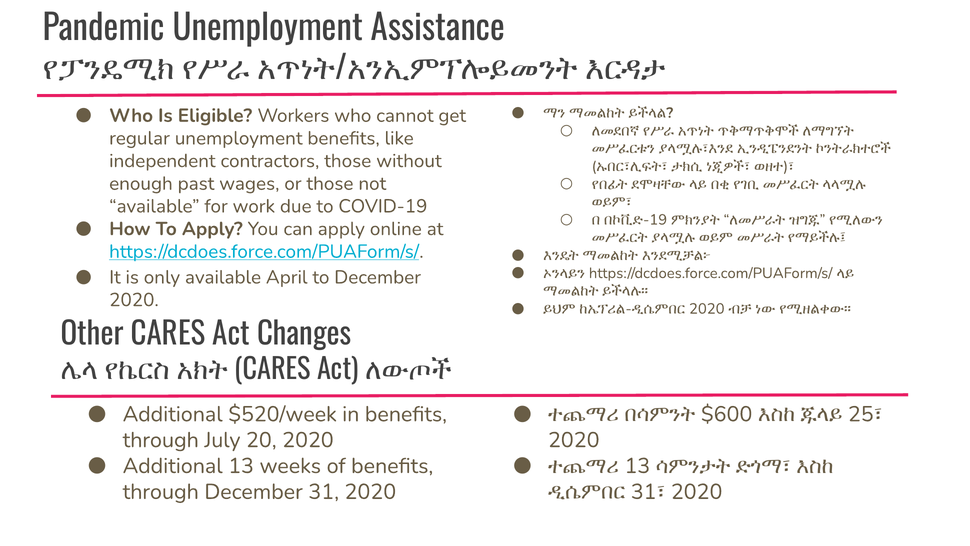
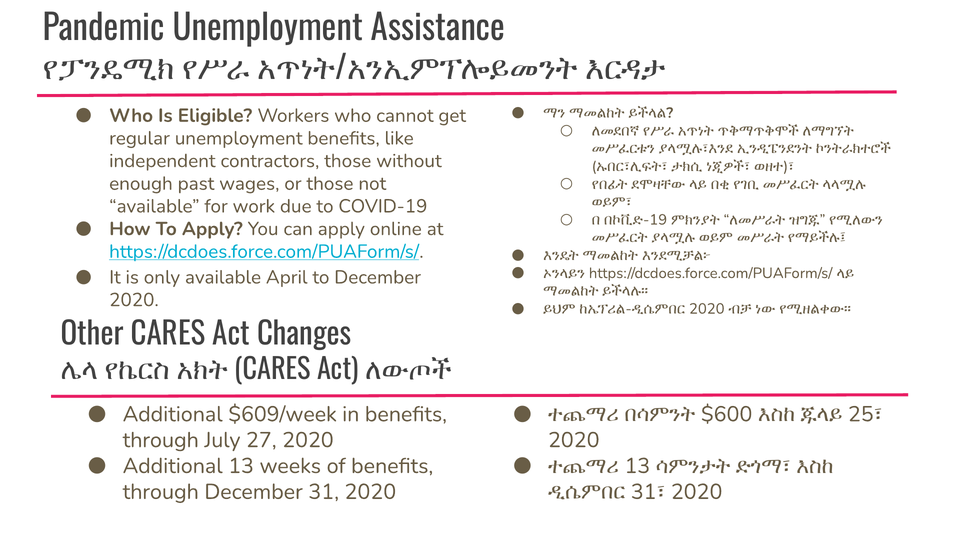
$520/week: $520/week -> $609/week
20: 20 -> 27
